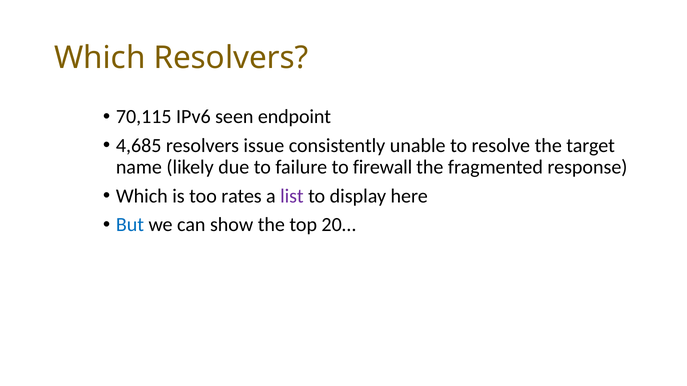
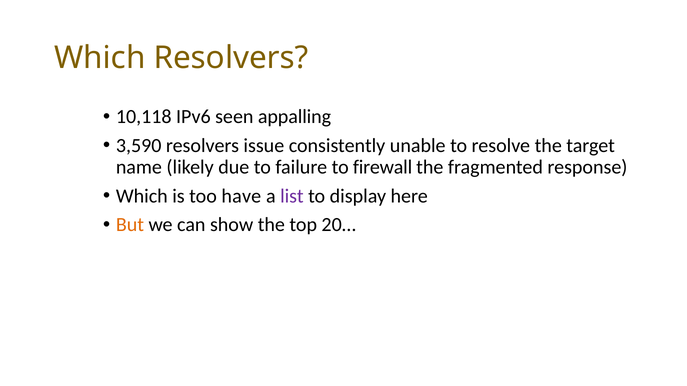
70,115: 70,115 -> 10,118
endpoint: endpoint -> appalling
4,685: 4,685 -> 3,590
rates: rates -> have
But colour: blue -> orange
